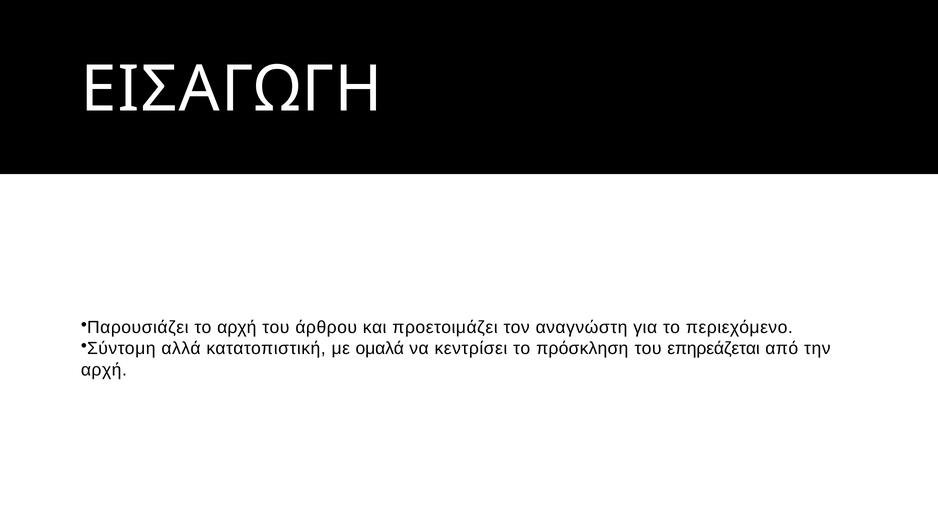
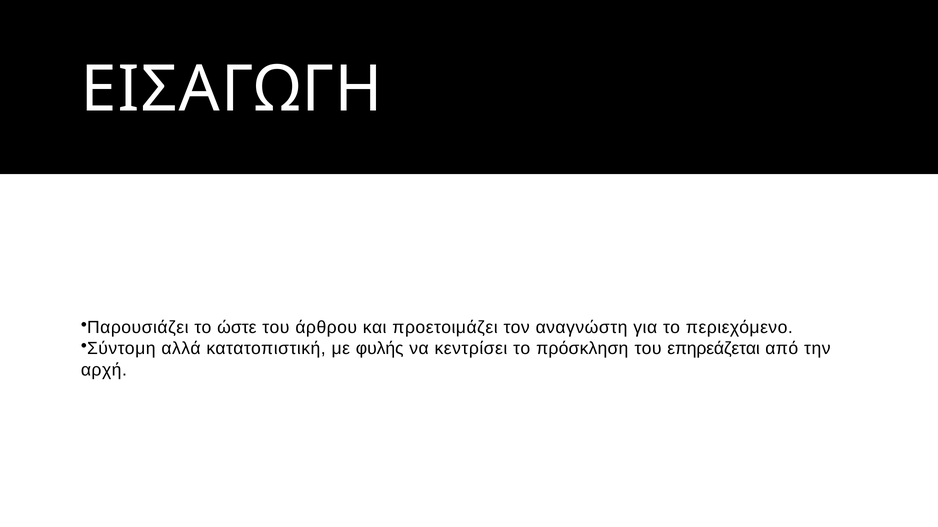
το αρχή: αρχή -> ώστε
ομαλά: ομαλά -> φυλής
